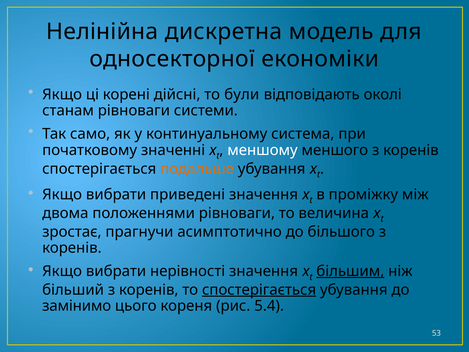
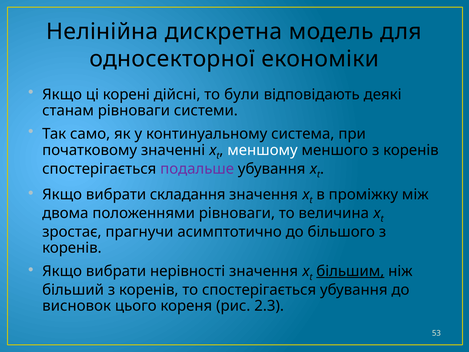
околі: околі -> деякі
подальше colour: orange -> purple
приведені: приведені -> складання
спостерігається at (259, 290) underline: present -> none
замінимо: замінимо -> висновок
5.4: 5.4 -> 2.3
